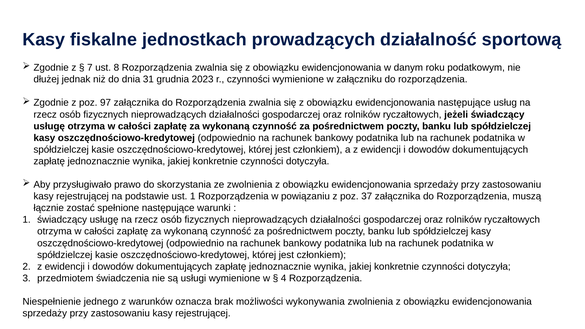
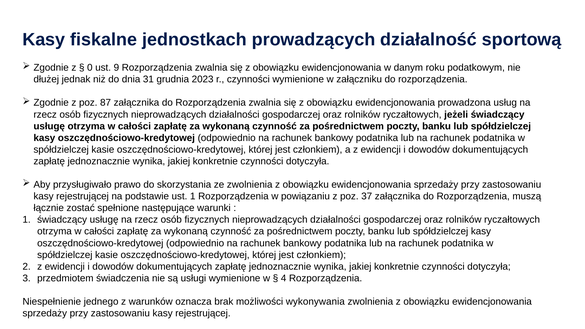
7: 7 -> 0
8: 8 -> 9
97: 97 -> 87
ewidencjonowania następujące: następujące -> prowadzona
